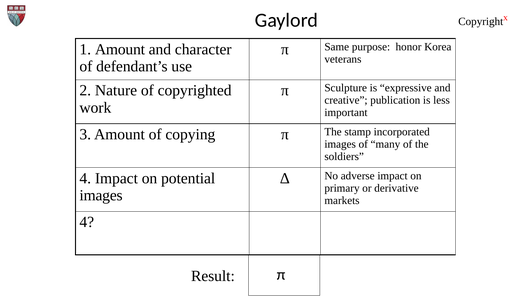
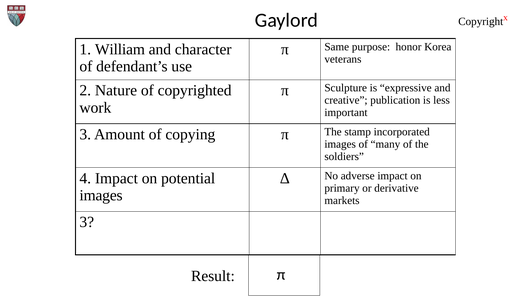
1 Amount: Amount -> William
4 at (87, 222): 4 -> 3
